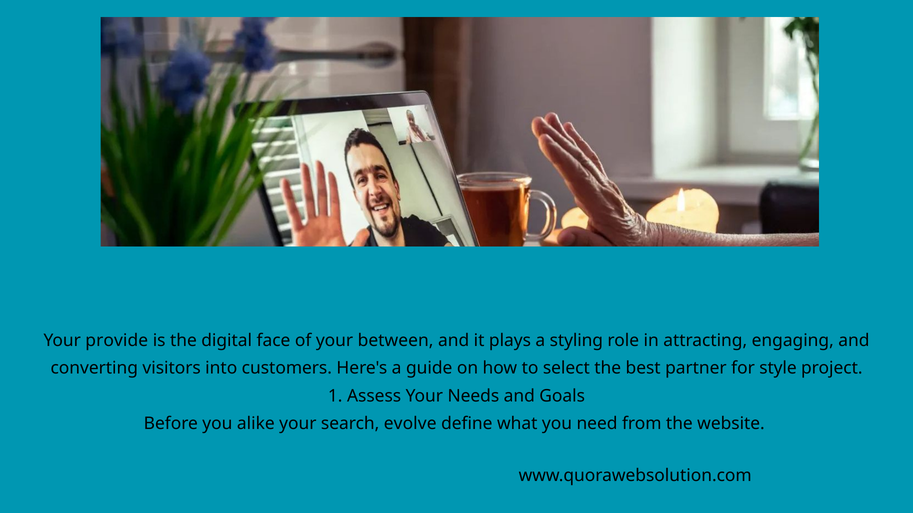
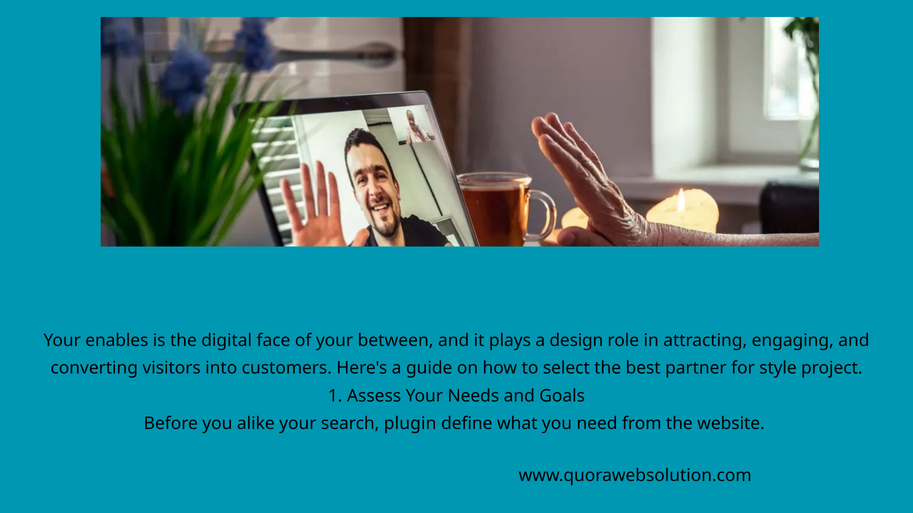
provide: provide -> enables
styling: styling -> design
evolve: evolve -> plugin
